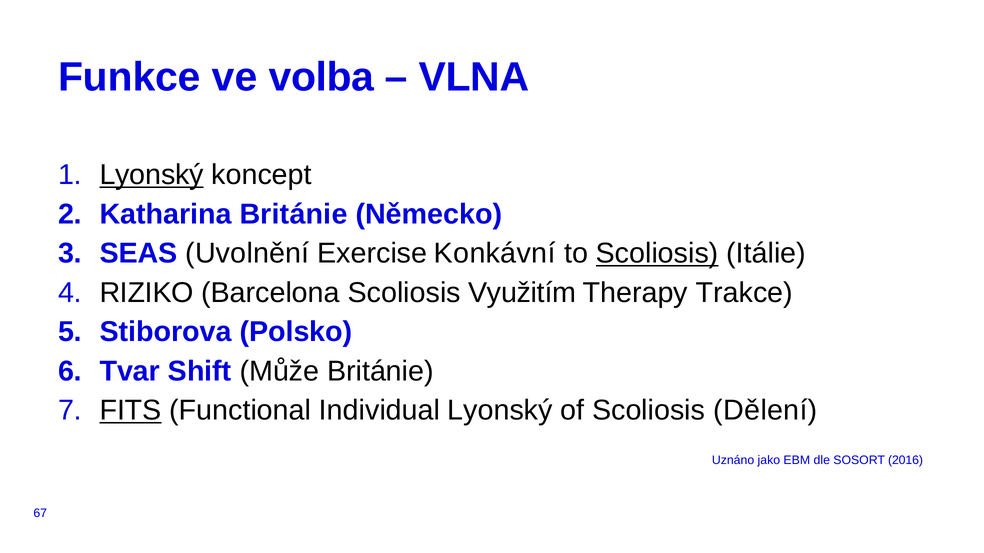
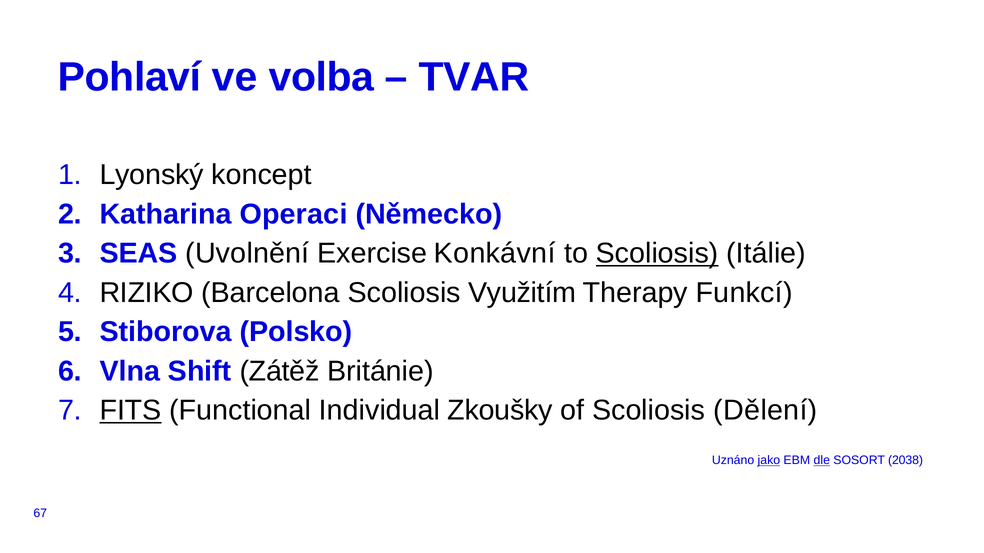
Funkce: Funkce -> Pohlaví
VLNA: VLNA -> TVAR
Lyonský at (152, 175) underline: present -> none
Katharina Británie: Británie -> Operaci
Trakce: Trakce -> Funkcí
Tvar: Tvar -> Vlna
Může: Může -> Zátěž
Individual Lyonský: Lyonský -> Zkoušky
jako underline: none -> present
dle underline: none -> present
2016: 2016 -> 2038
